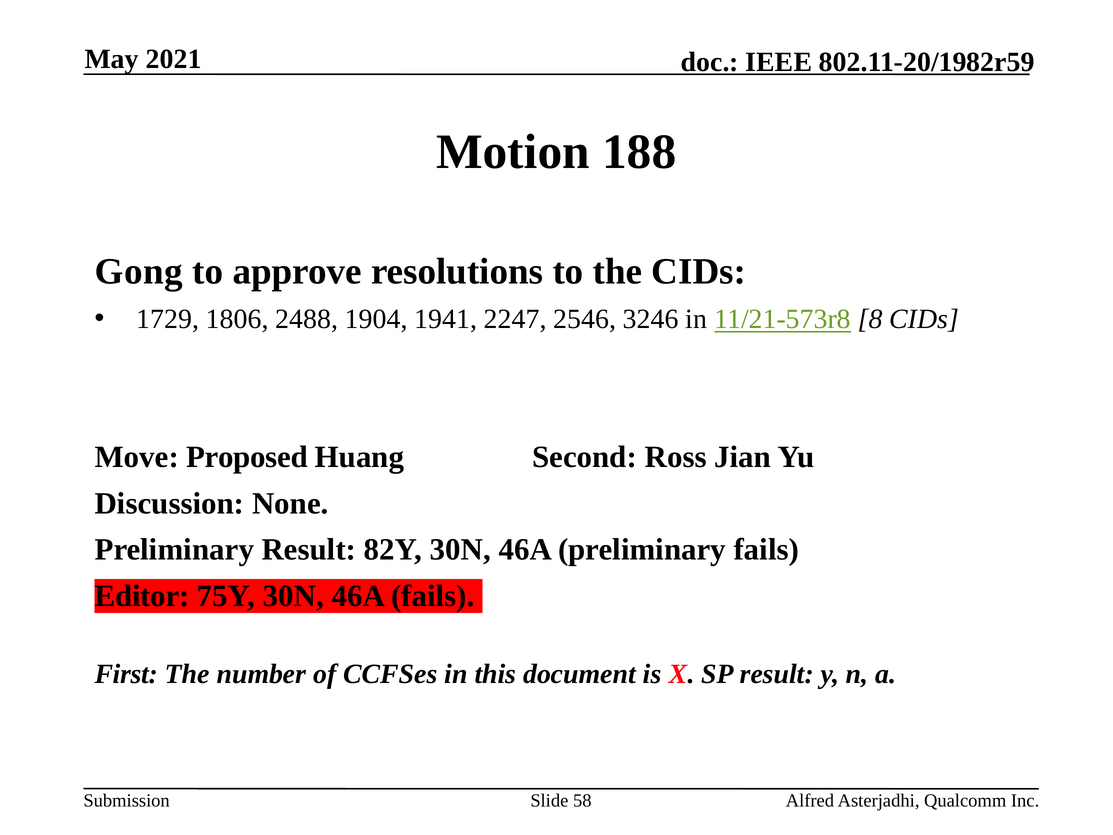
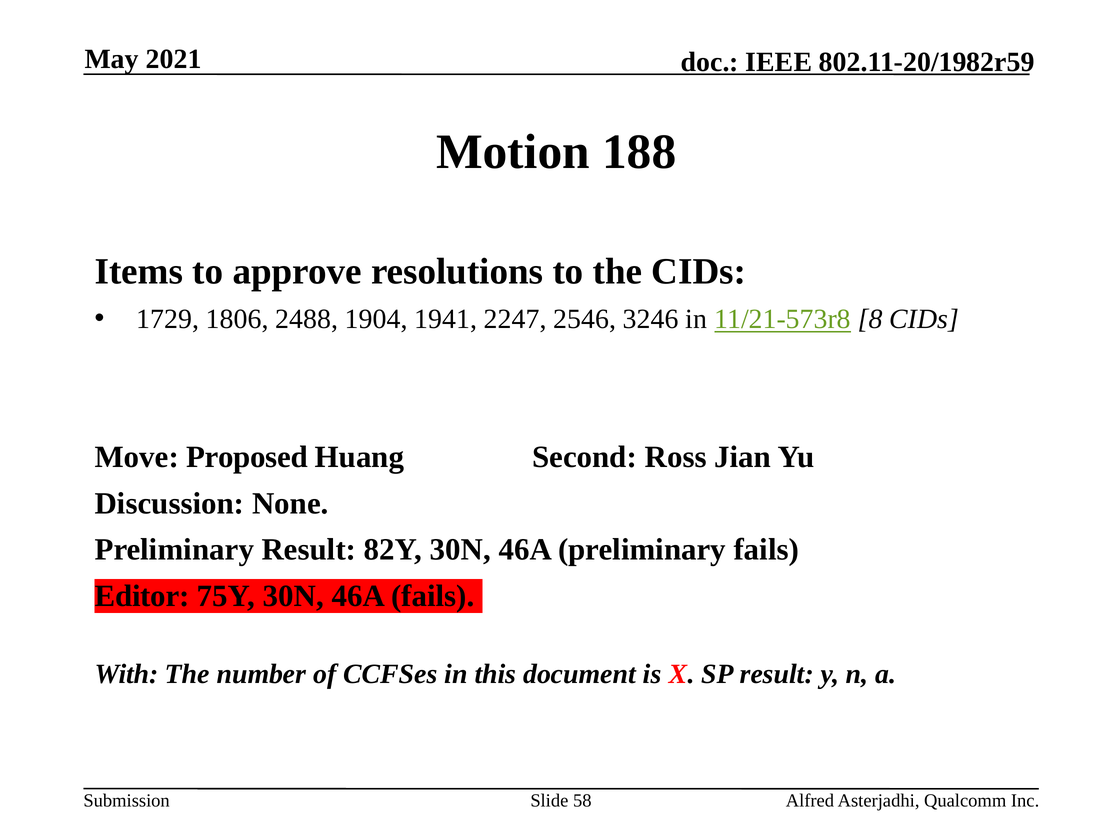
Gong: Gong -> Items
First: First -> With
